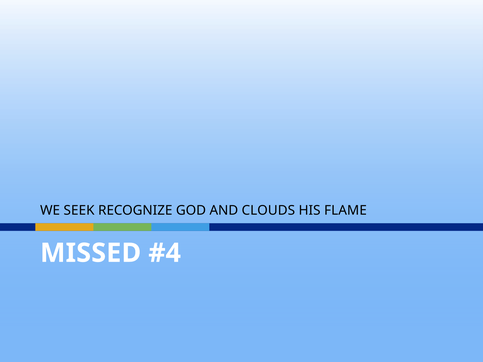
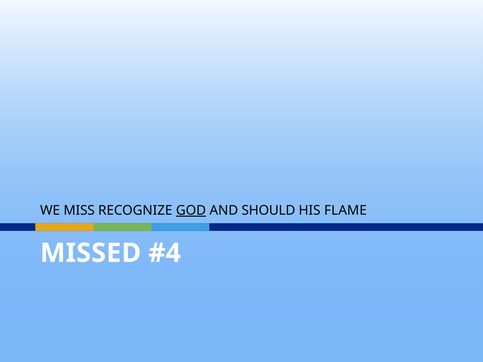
SEEK: SEEK -> MISS
GOD underline: none -> present
CLOUDS: CLOUDS -> SHOULD
